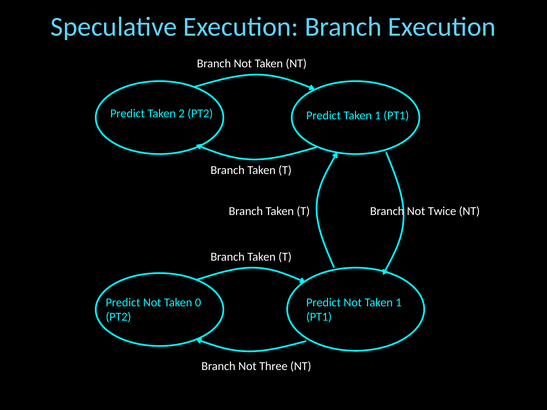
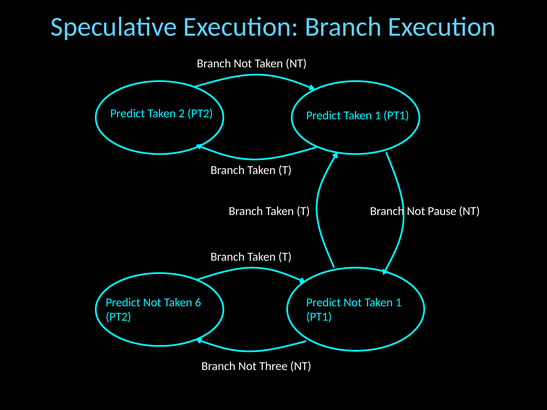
Twice: Twice -> Pause
0: 0 -> 6
